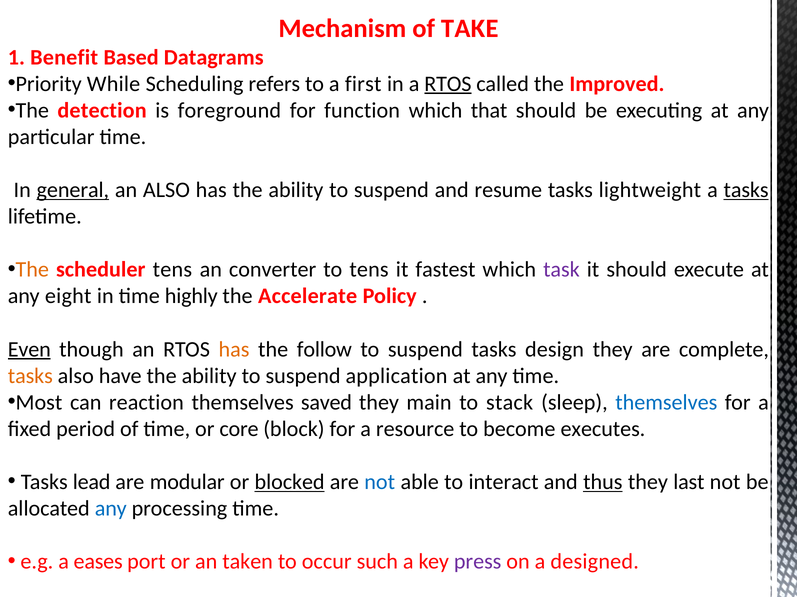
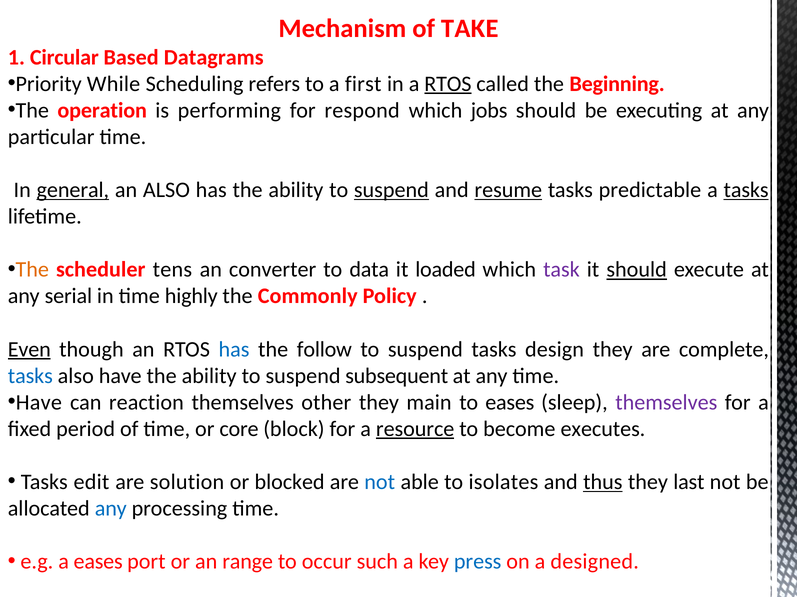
Benefit: Benefit -> Circular
Improved: Improved -> Beginning
detection: detection -> operation
foreground: foreground -> performing
function: function -> respond
that: that -> jobs
suspend at (391, 190) underline: none -> present
resume underline: none -> present
lightweight: lightweight -> predictable
to tens: tens -> data
fastest: fastest -> loaded
should at (637, 270) underline: none -> present
eight: eight -> serial
Accelerate: Accelerate -> Commonly
has at (234, 350) colour: orange -> blue
tasks at (30, 376) colour: orange -> blue
application: application -> subsequent
Most at (39, 403): Most -> Have
saved: saved -> other
to stack: stack -> eases
themselves at (666, 403) colour: blue -> purple
resource underline: none -> present
lead: lead -> edit
modular: modular -> solution
blocked underline: present -> none
interact: interact -> isolates
taken: taken -> range
press colour: purple -> blue
